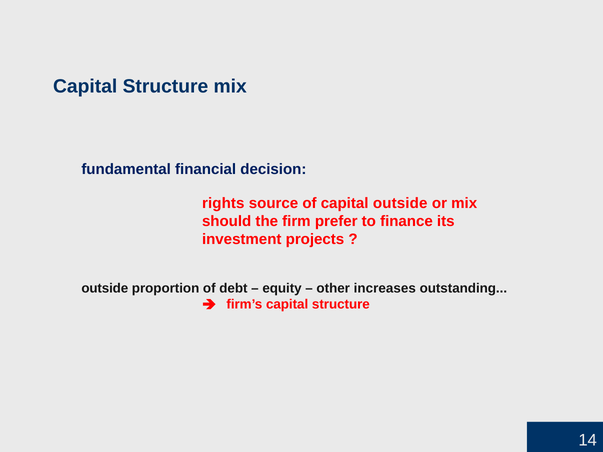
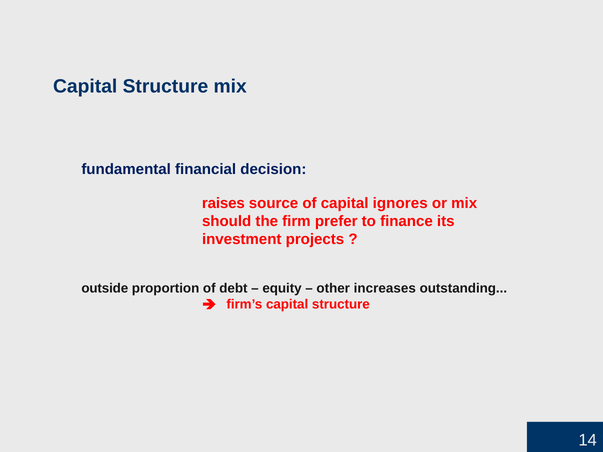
rights: rights -> raises
capital outside: outside -> ignores
